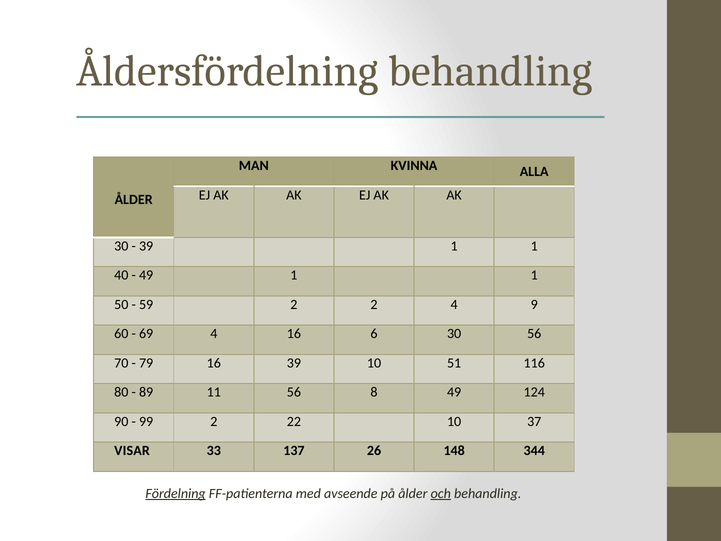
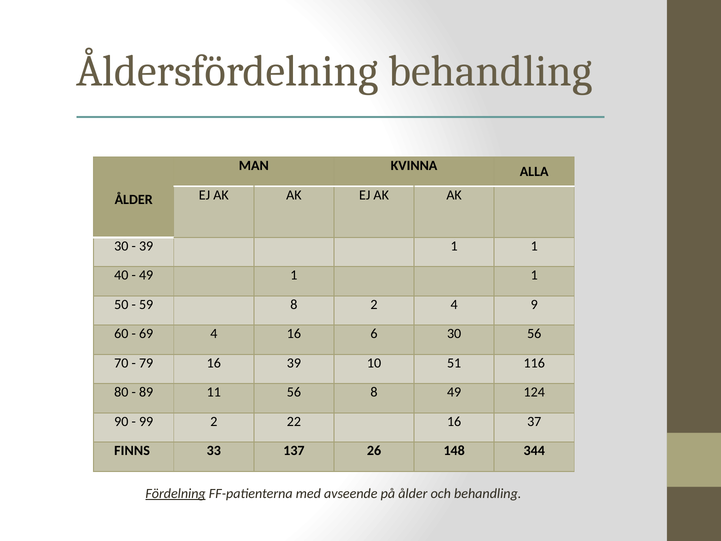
59 2: 2 -> 8
22 10: 10 -> 16
VISAR: VISAR -> FINNS
och underline: present -> none
